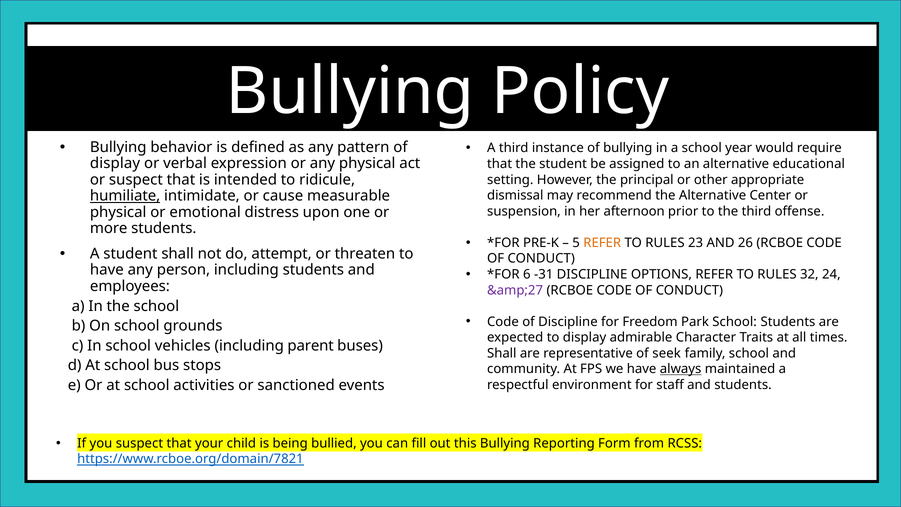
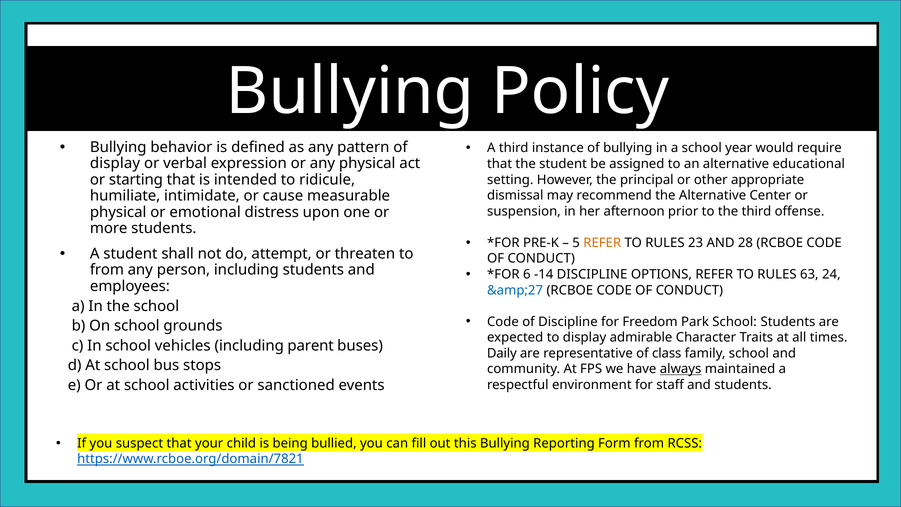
or suspect: suspect -> starting
humiliate underline: present -> none
26: 26 -> 28
have at (107, 270): have -> from
-31: -31 -> -14
32: 32 -> 63
&amp;27 colour: purple -> blue
Shall at (502, 353): Shall -> Daily
seek: seek -> class
